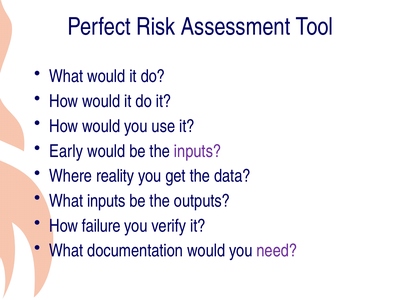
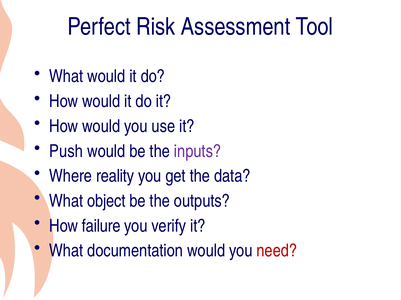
Early: Early -> Push
What inputs: inputs -> object
need colour: purple -> red
